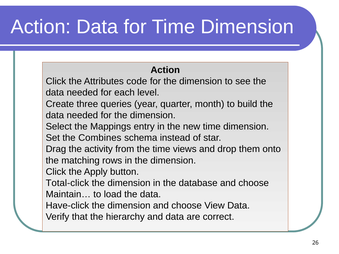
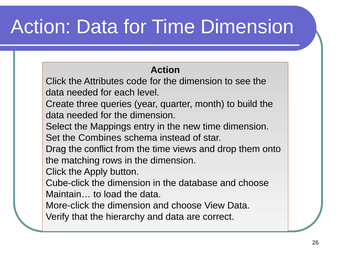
activity: activity -> conflict
Total-click: Total-click -> Cube-click
Have-click: Have-click -> More-click
